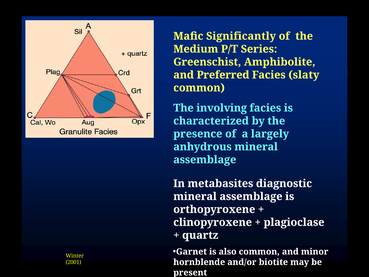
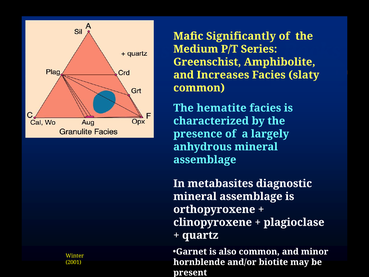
Preferred: Preferred -> Increases
involving: involving -> hematite
